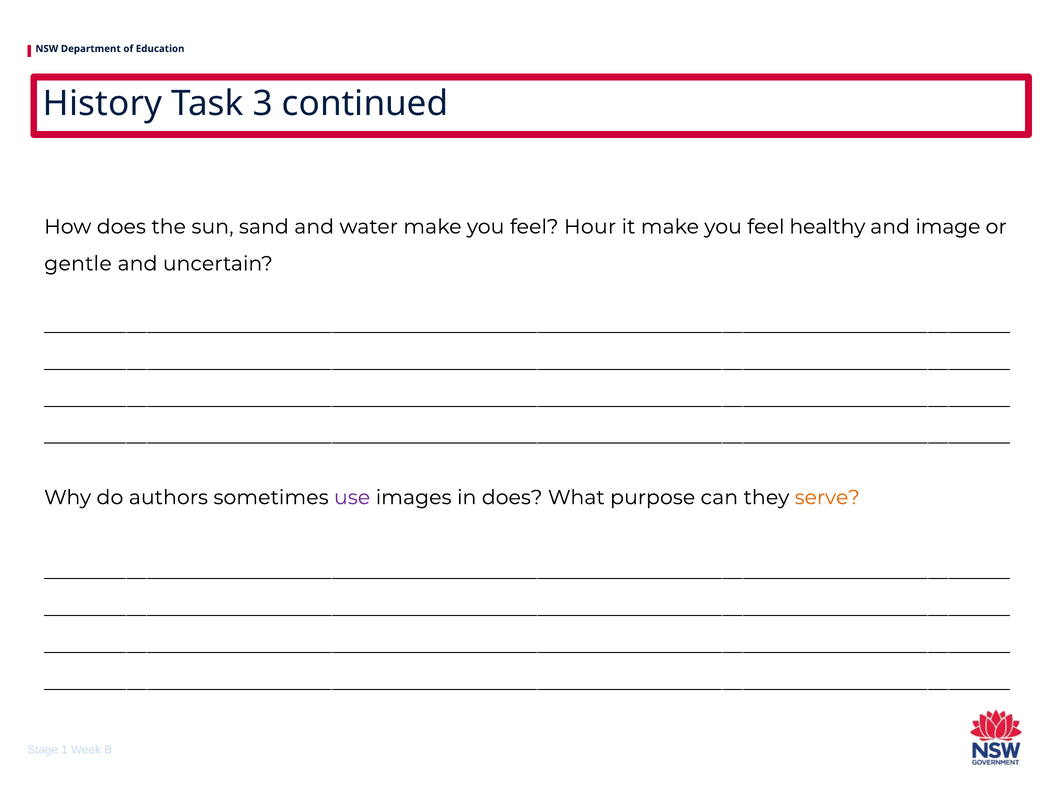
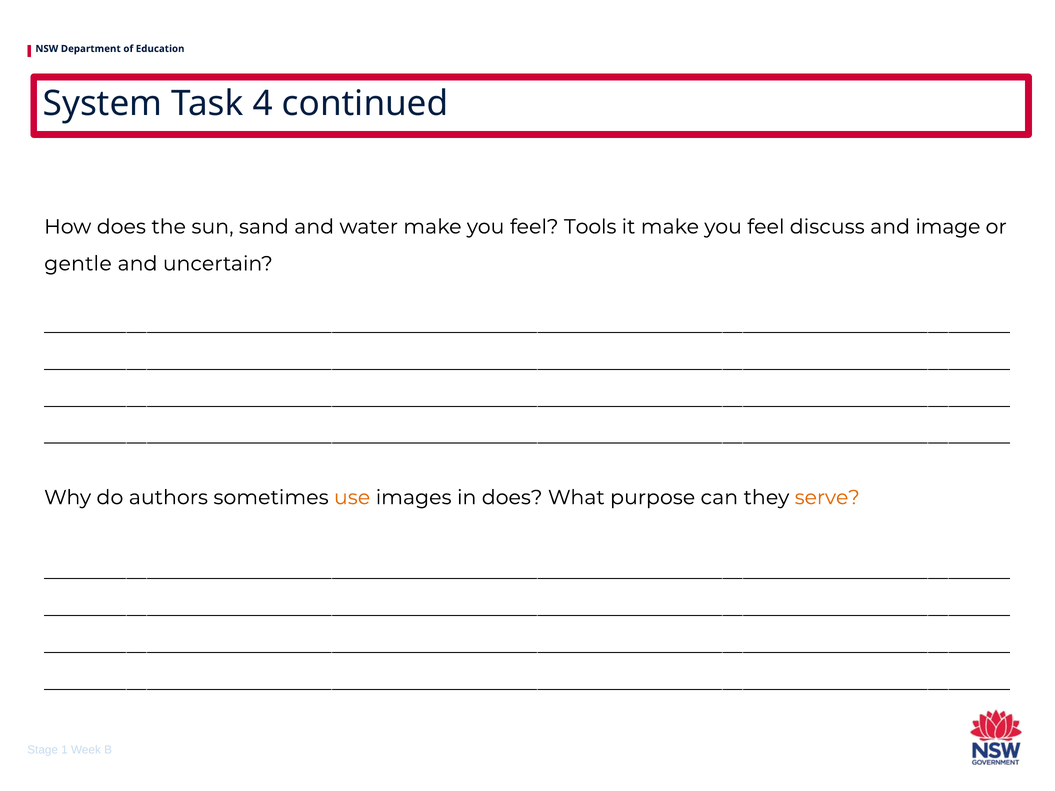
History: History -> System
3: 3 -> 4
Hour: Hour -> Tools
healthy: healthy -> discuss
use colour: purple -> orange
